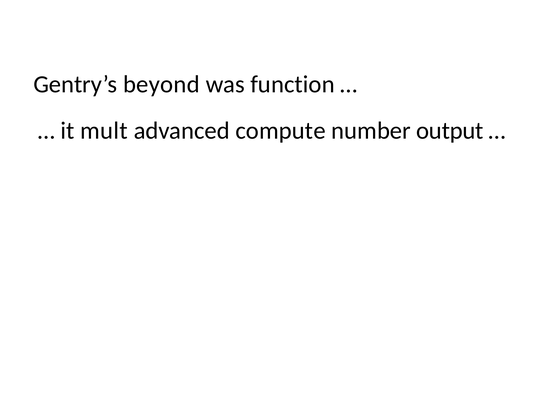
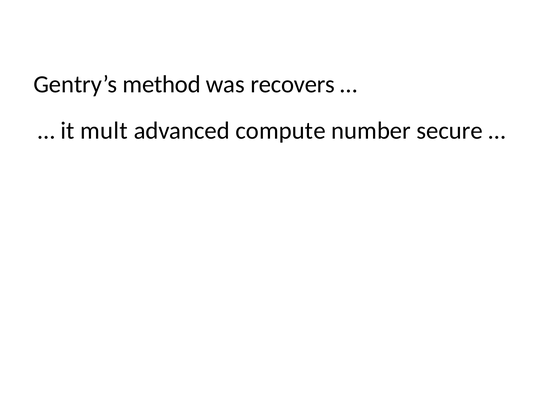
beyond: beyond -> method
function: function -> recovers
output: output -> secure
